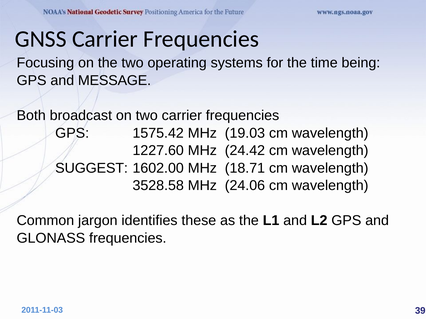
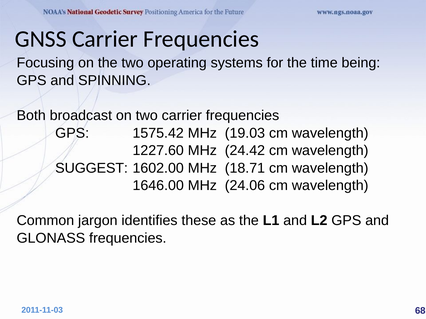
MESSAGE: MESSAGE -> SPINNING
3528.58: 3528.58 -> 1646.00
39: 39 -> 68
